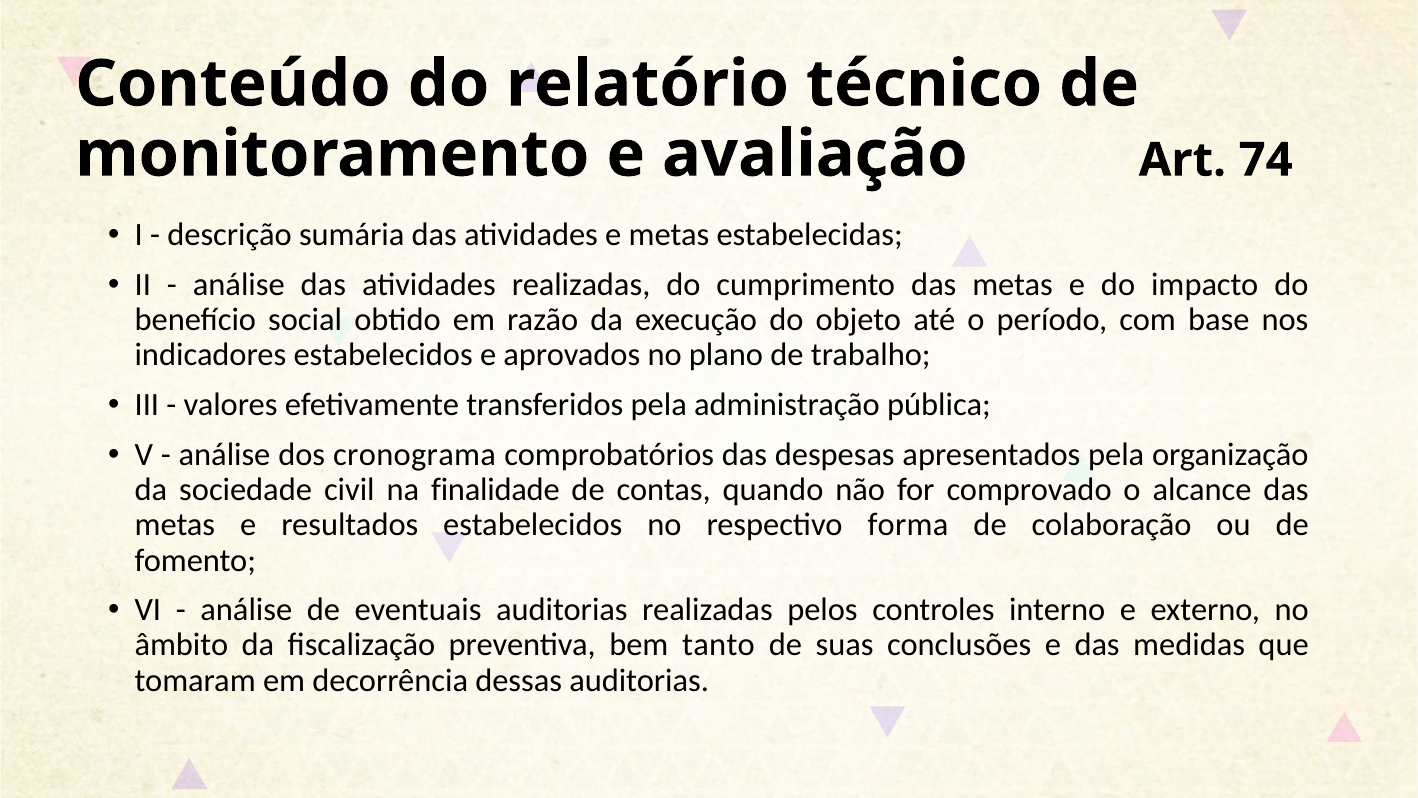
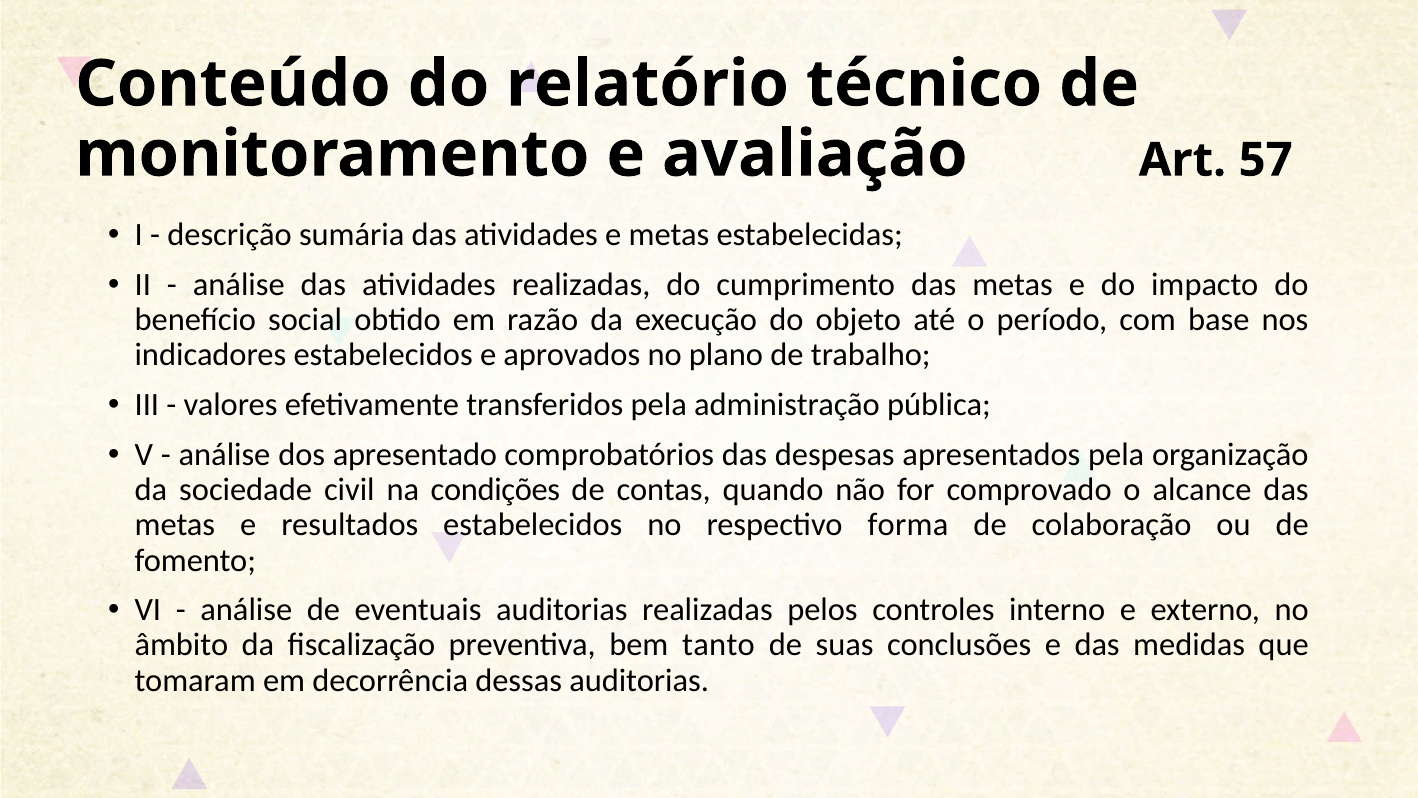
74: 74 -> 57
cronograma: cronograma -> apresentado
finalidade: finalidade -> condições
